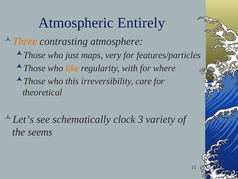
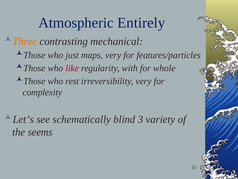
atmosphere: atmosphere -> mechanical
like colour: orange -> red
where: where -> whole
this: this -> rest
irreversibility care: care -> very
theoretical: theoretical -> complexity
clock: clock -> blind
